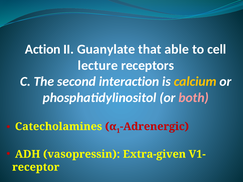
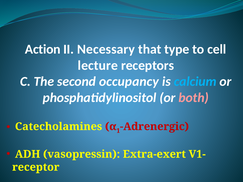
Guanylate: Guanylate -> Necessary
able: able -> type
interaction: interaction -> occupancy
calcium colour: yellow -> light blue
Extra-given: Extra-given -> Extra-exert
